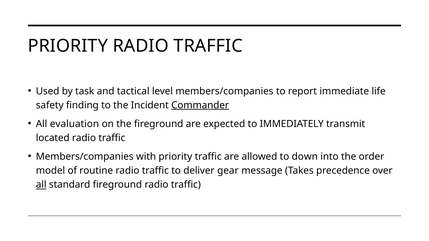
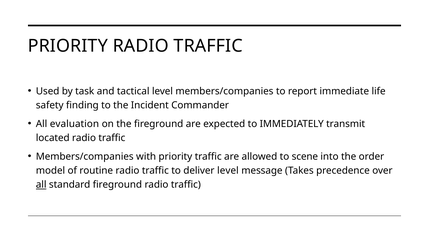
Commander underline: present -> none
down: down -> scene
deliver gear: gear -> level
